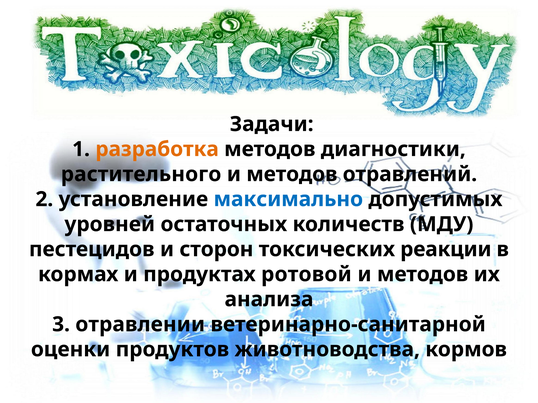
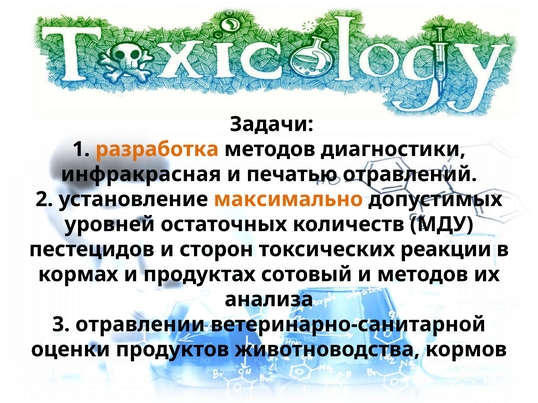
растительного: растительного -> инфракрасная
методов at (292, 174): методов -> печатью
максимально colour: blue -> orange
ротовой: ротовой -> сотовый
